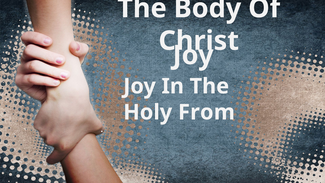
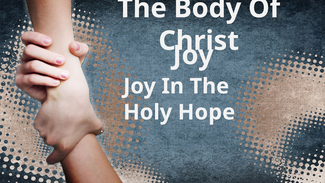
From: From -> Hope
